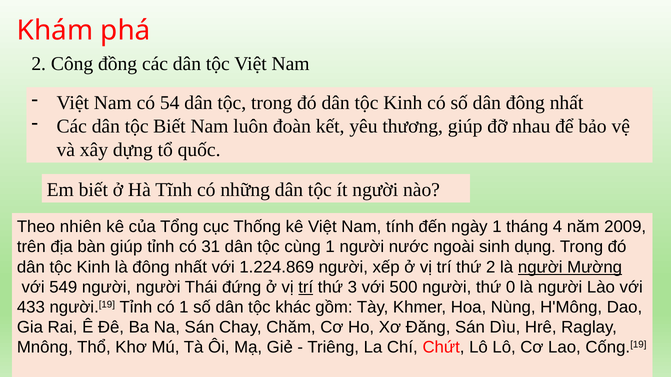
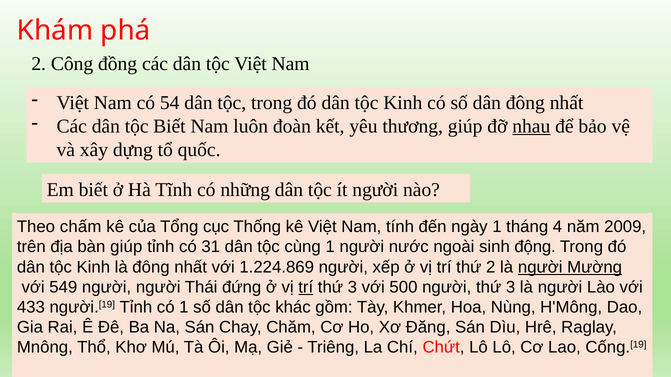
nhau underline: none -> present
nhiên: nhiên -> chấm
dụng: dụng -> động
người thứ 0: 0 -> 3
